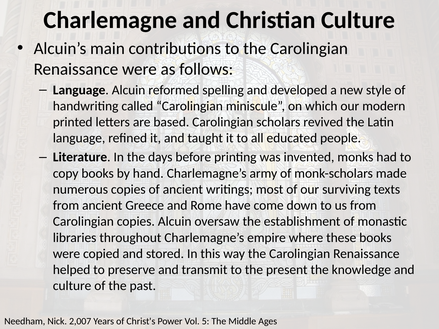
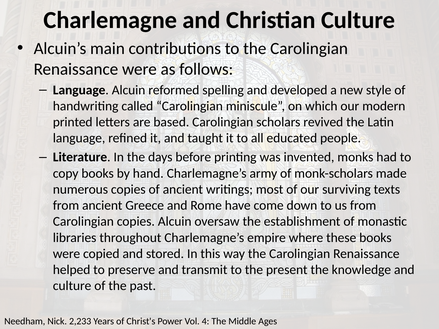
2,007: 2,007 -> 2,233
5: 5 -> 4
